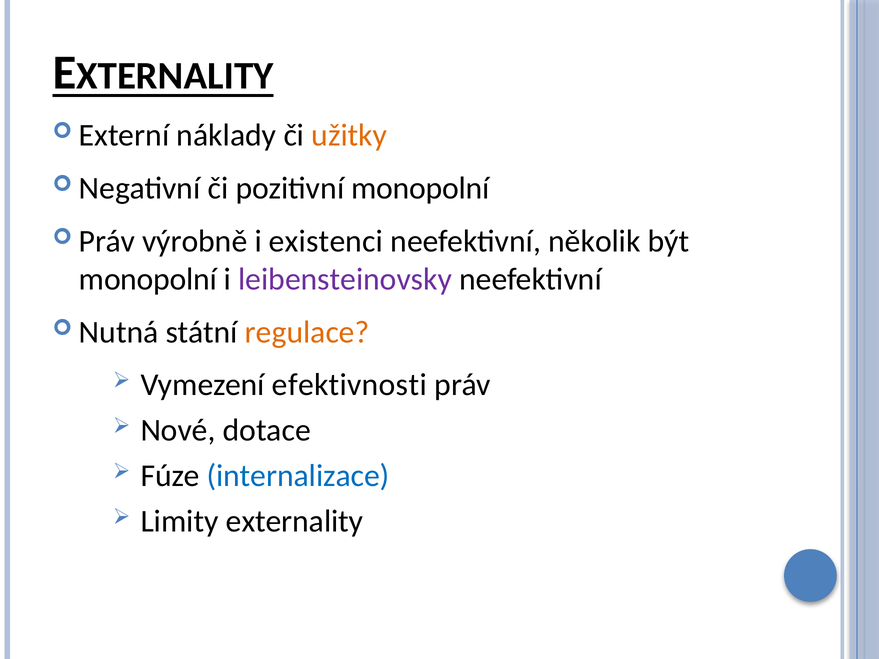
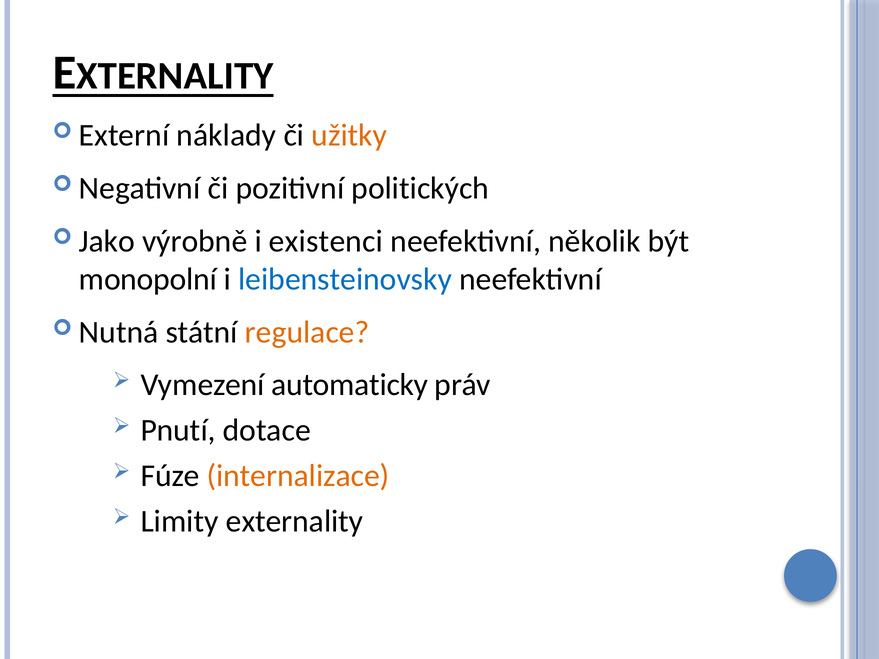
pozitivní monopolní: monopolní -> politických
Práv at (107, 241): Práv -> Jako
leibensteinovsky colour: purple -> blue
efektivnosti: efektivnosti -> automaticky
Nové: Nové -> Pnutí
internalizace colour: blue -> orange
